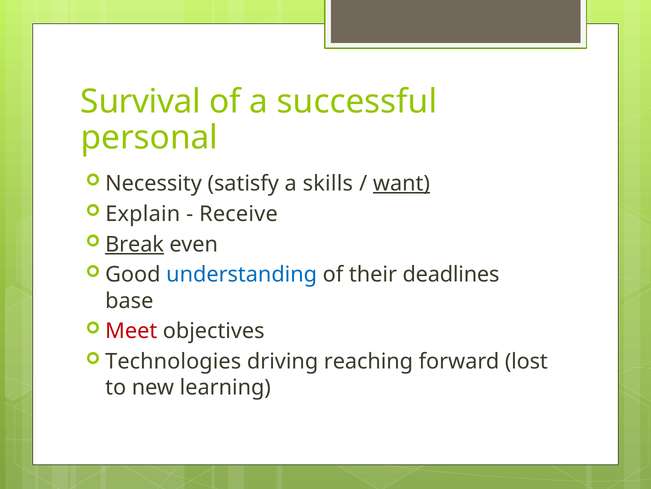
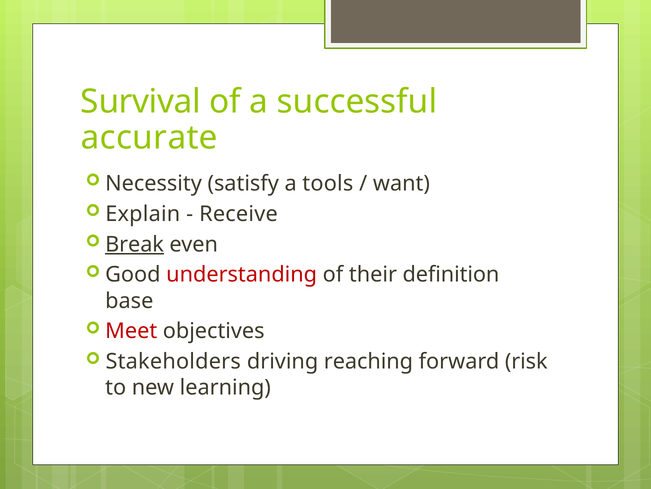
personal: personal -> accurate
skills: skills -> tools
want underline: present -> none
understanding colour: blue -> red
deadlines: deadlines -> definition
Technologies: Technologies -> Stakeholders
lost: lost -> risk
